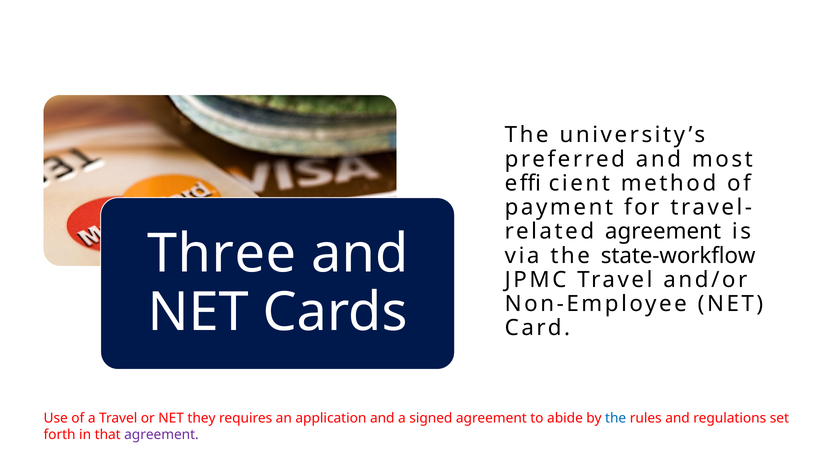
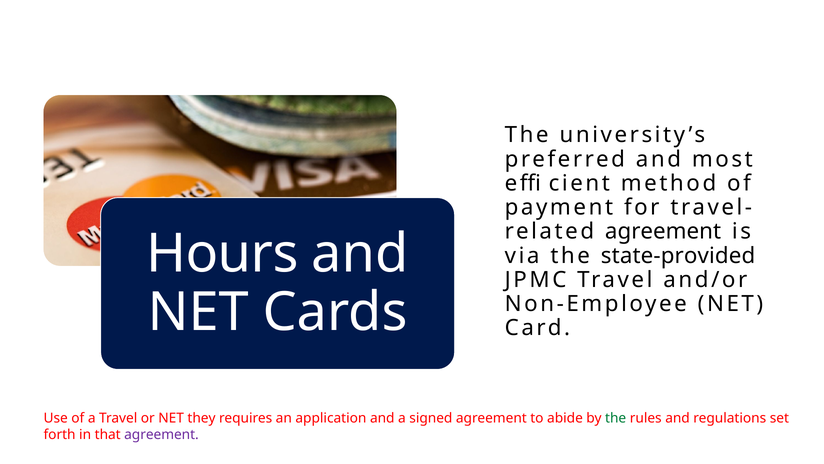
Three: Three -> Hours
state-workflow: state-workflow -> state-provided
the at (616, 418) colour: blue -> green
